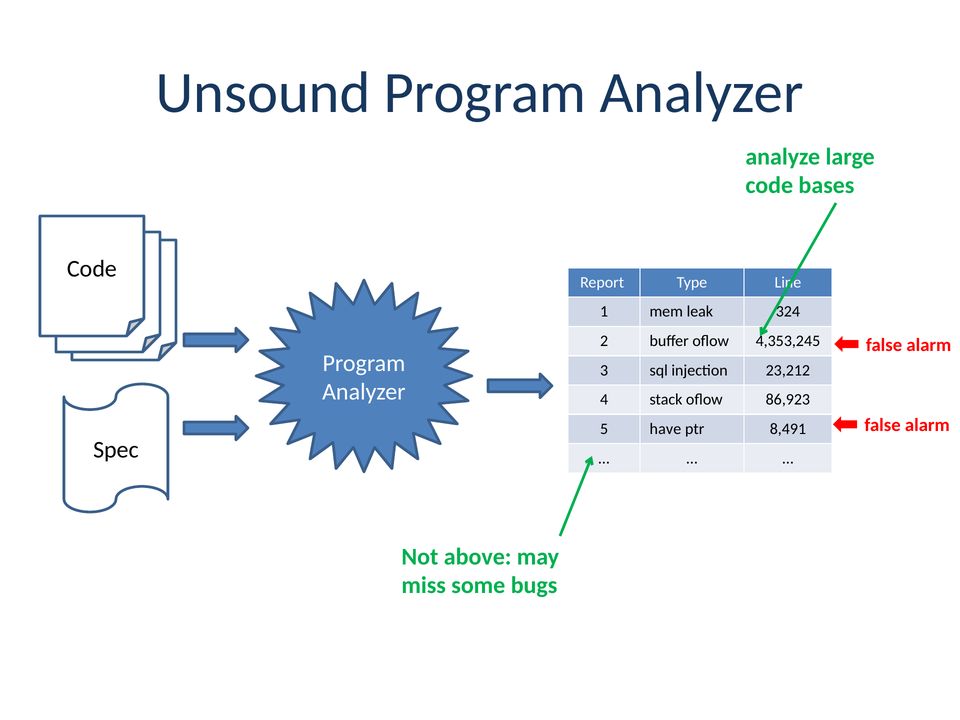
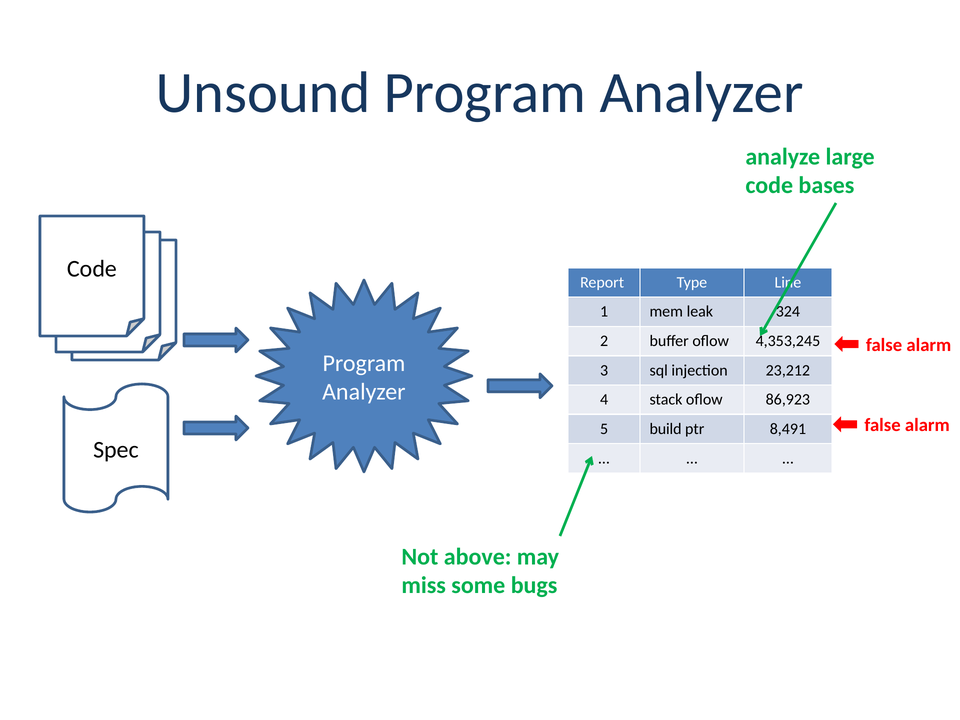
have: have -> build
